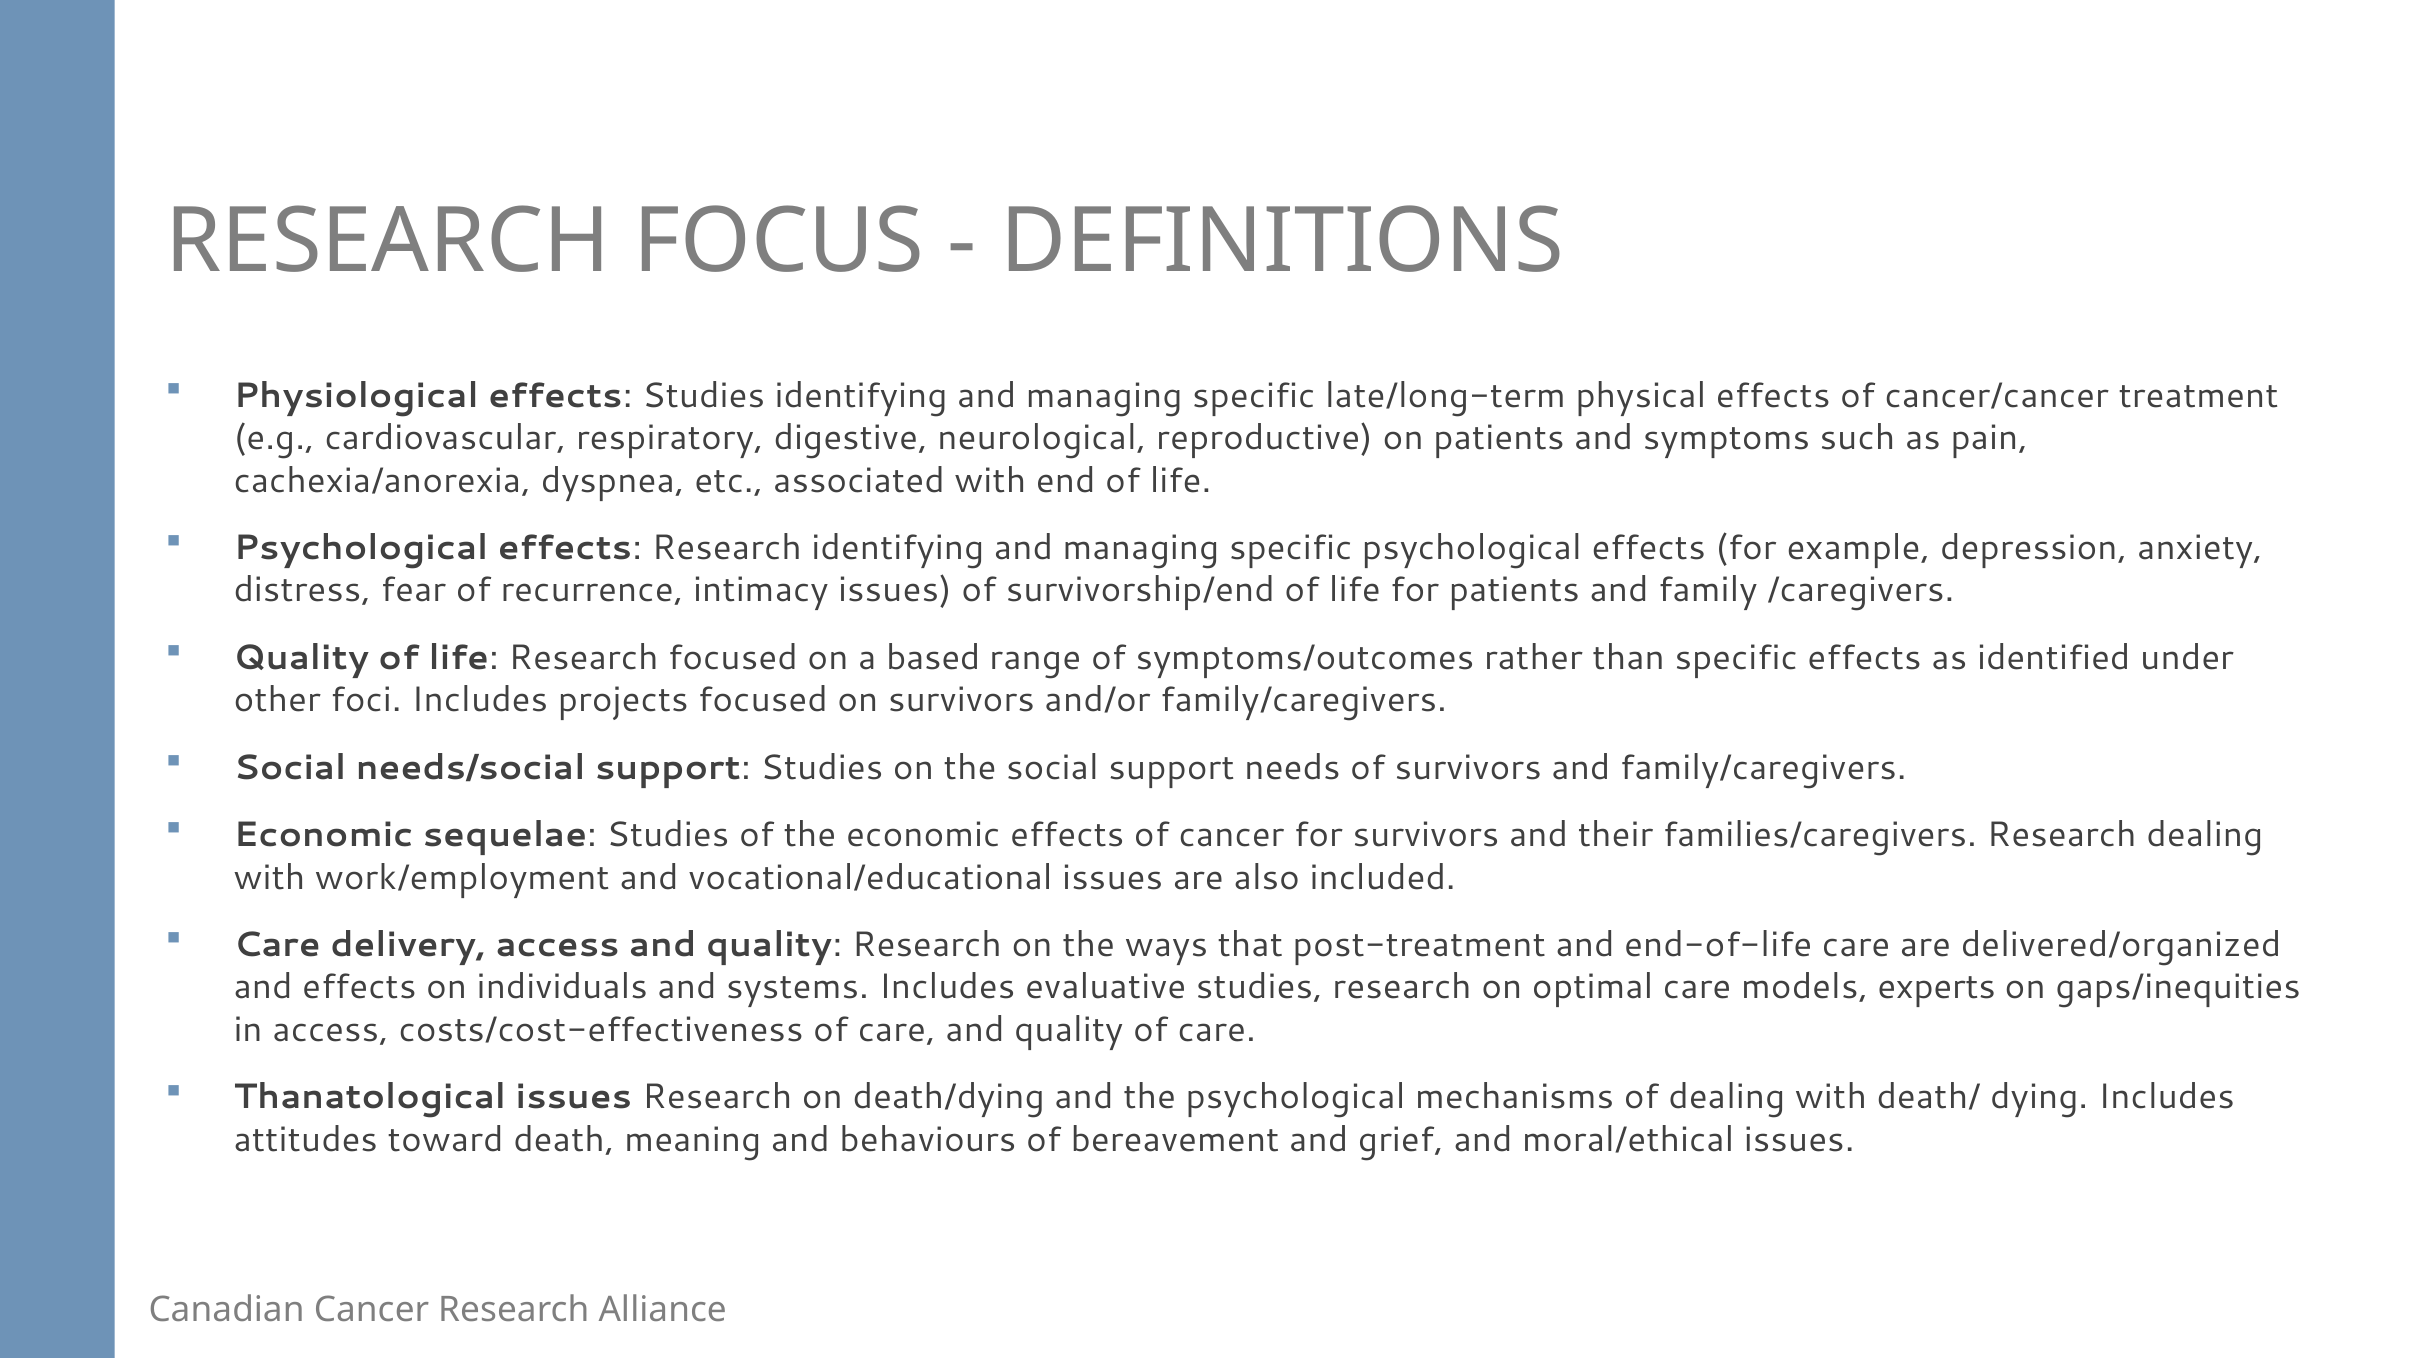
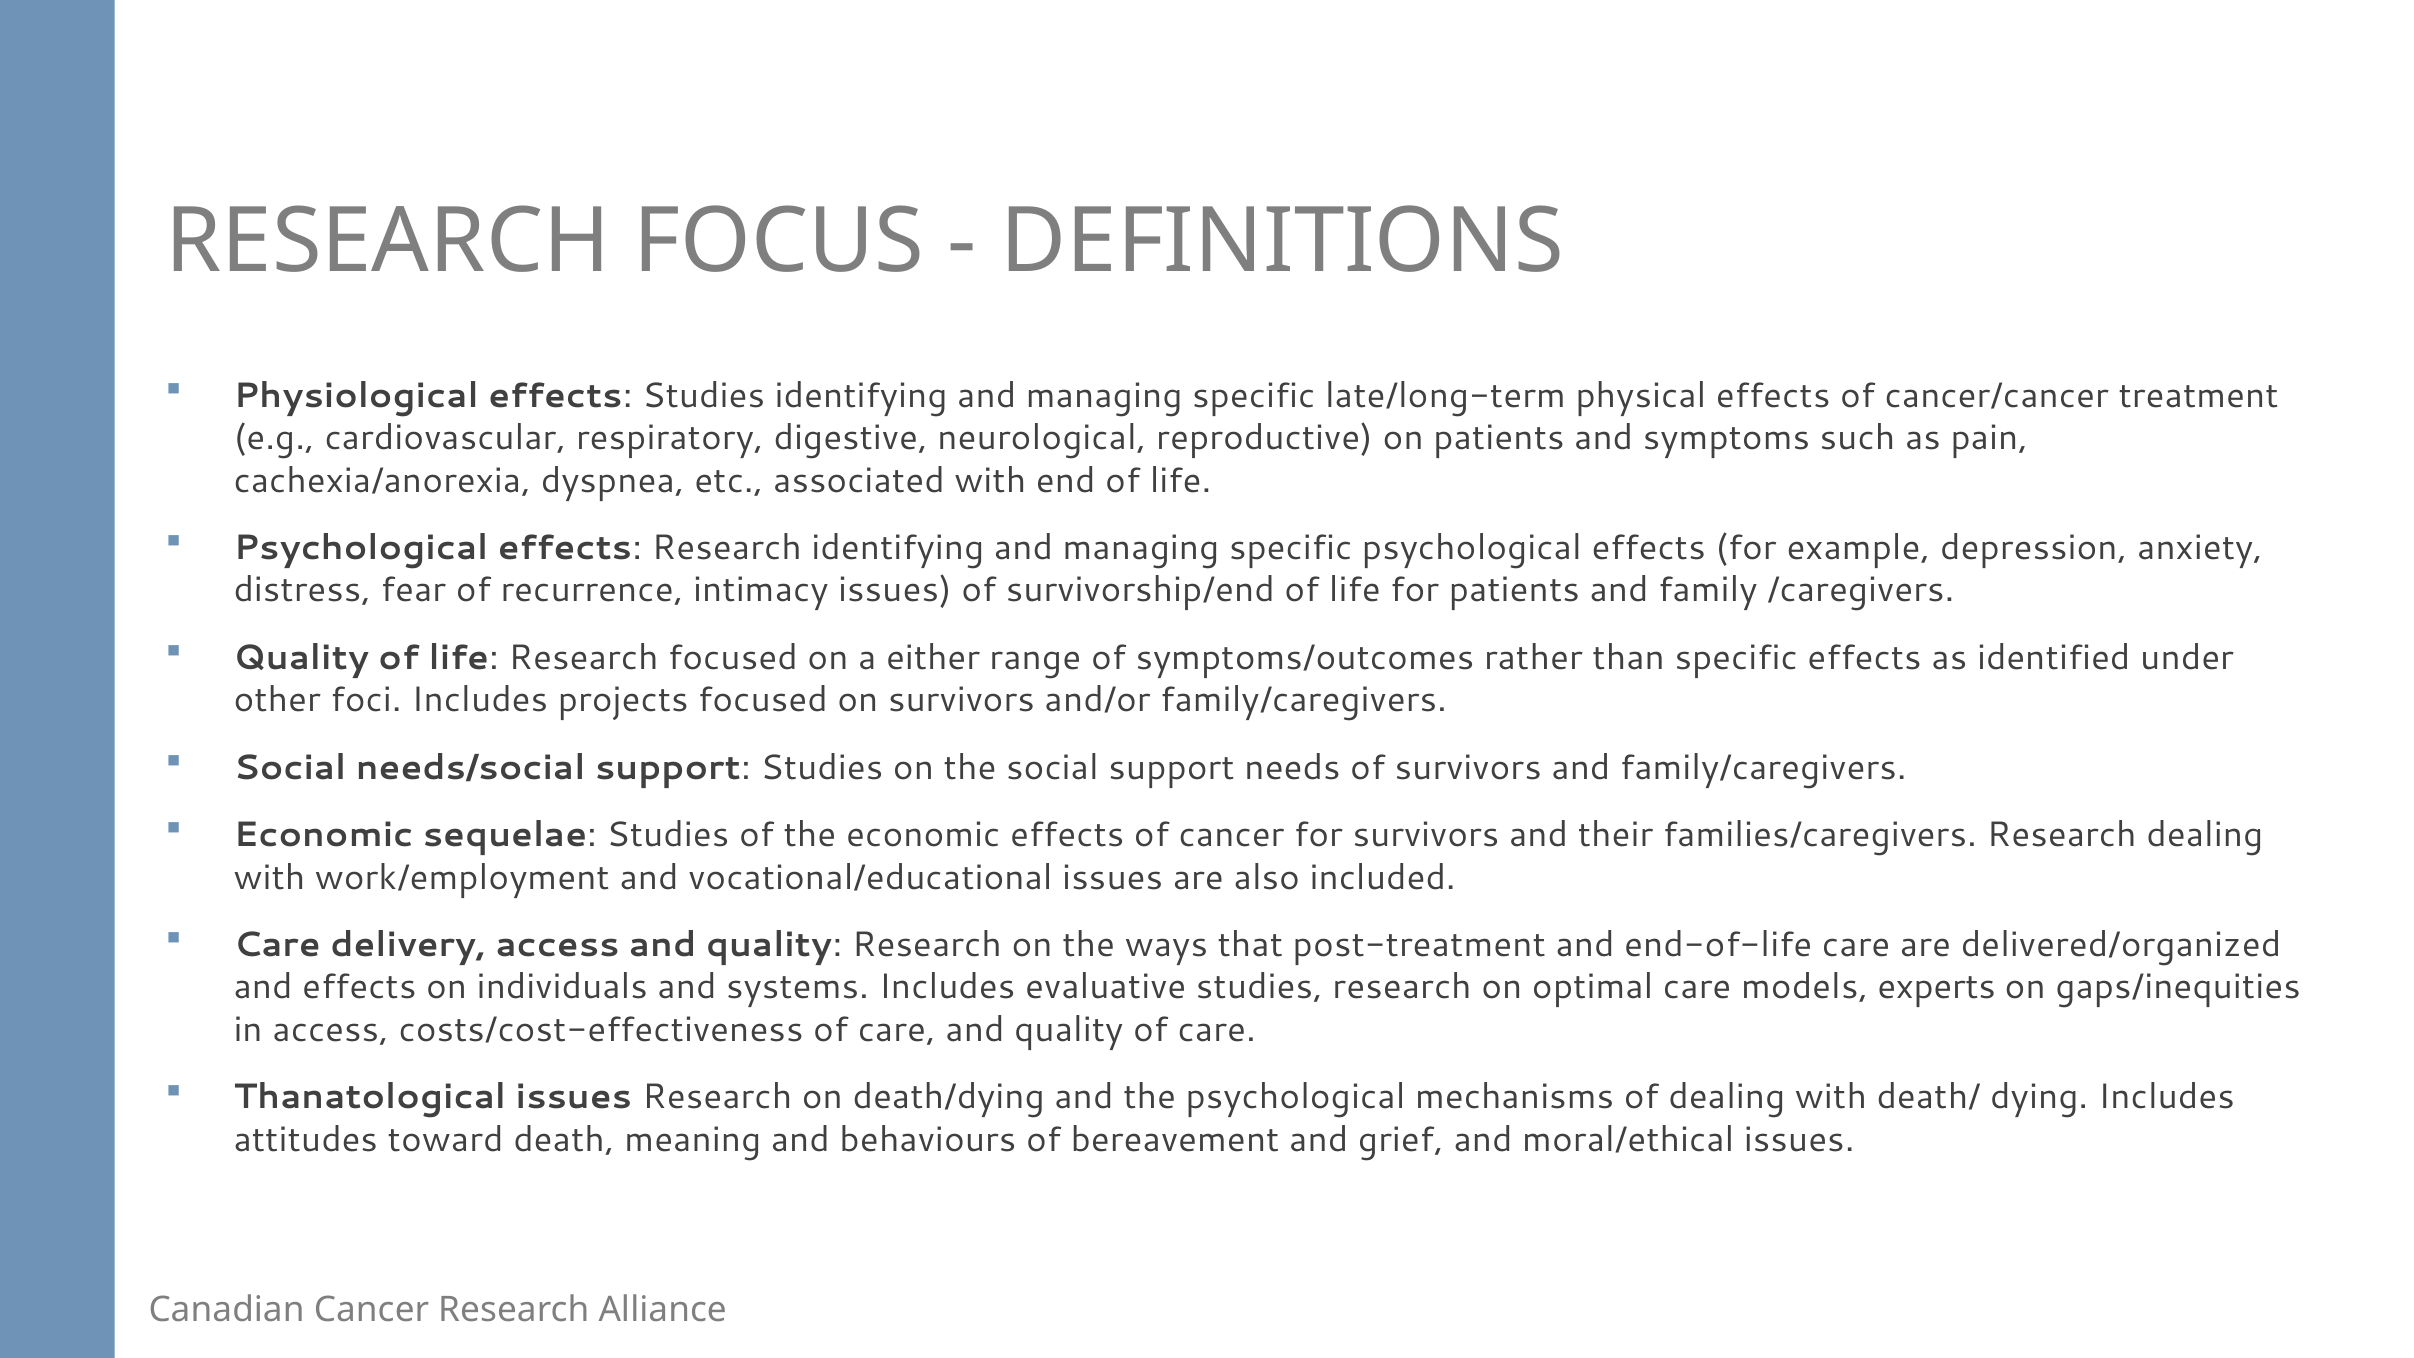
based: based -> either
